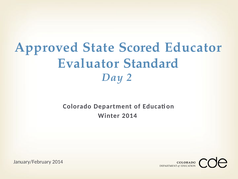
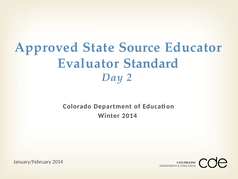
Scored: Scored -> Source
